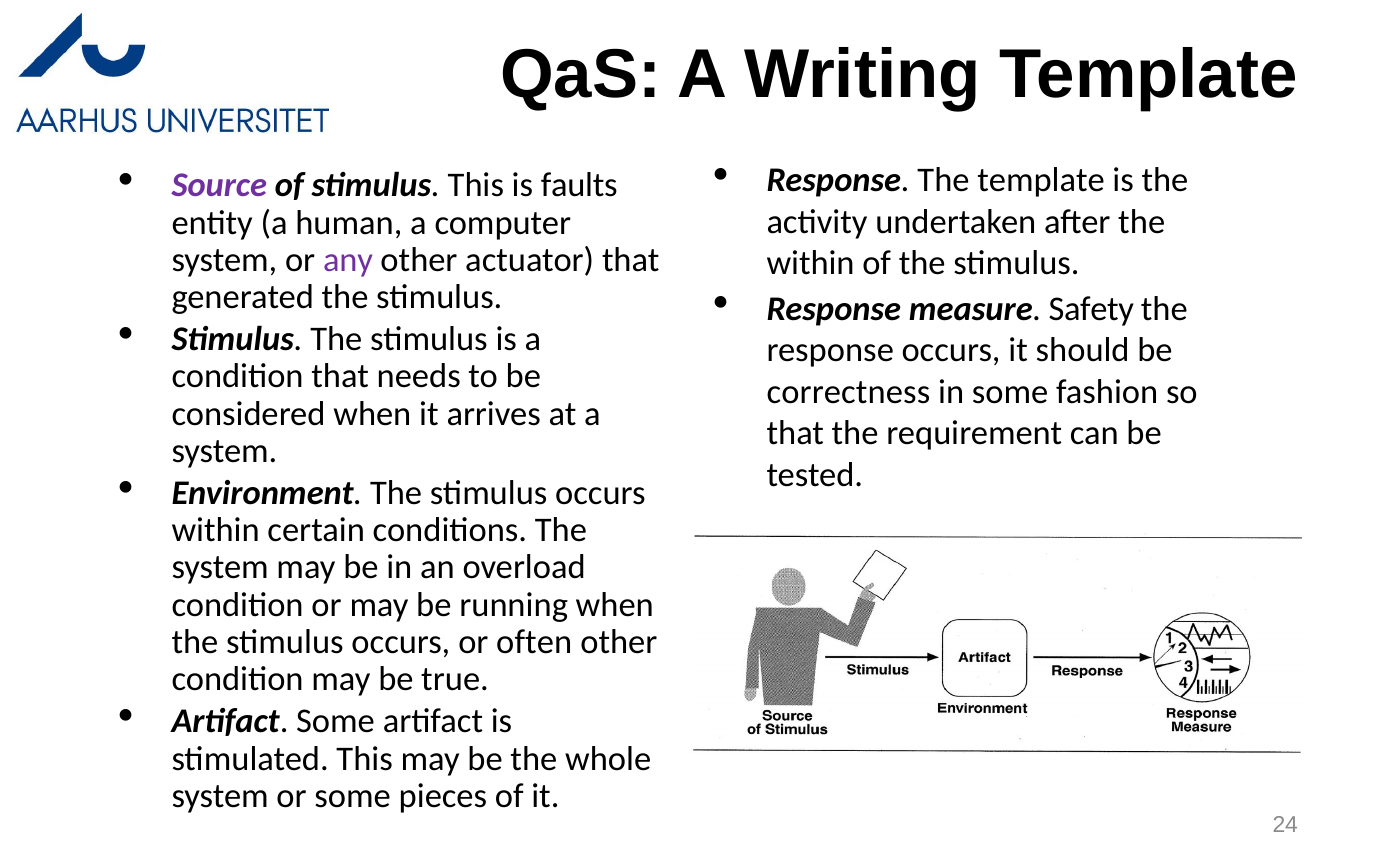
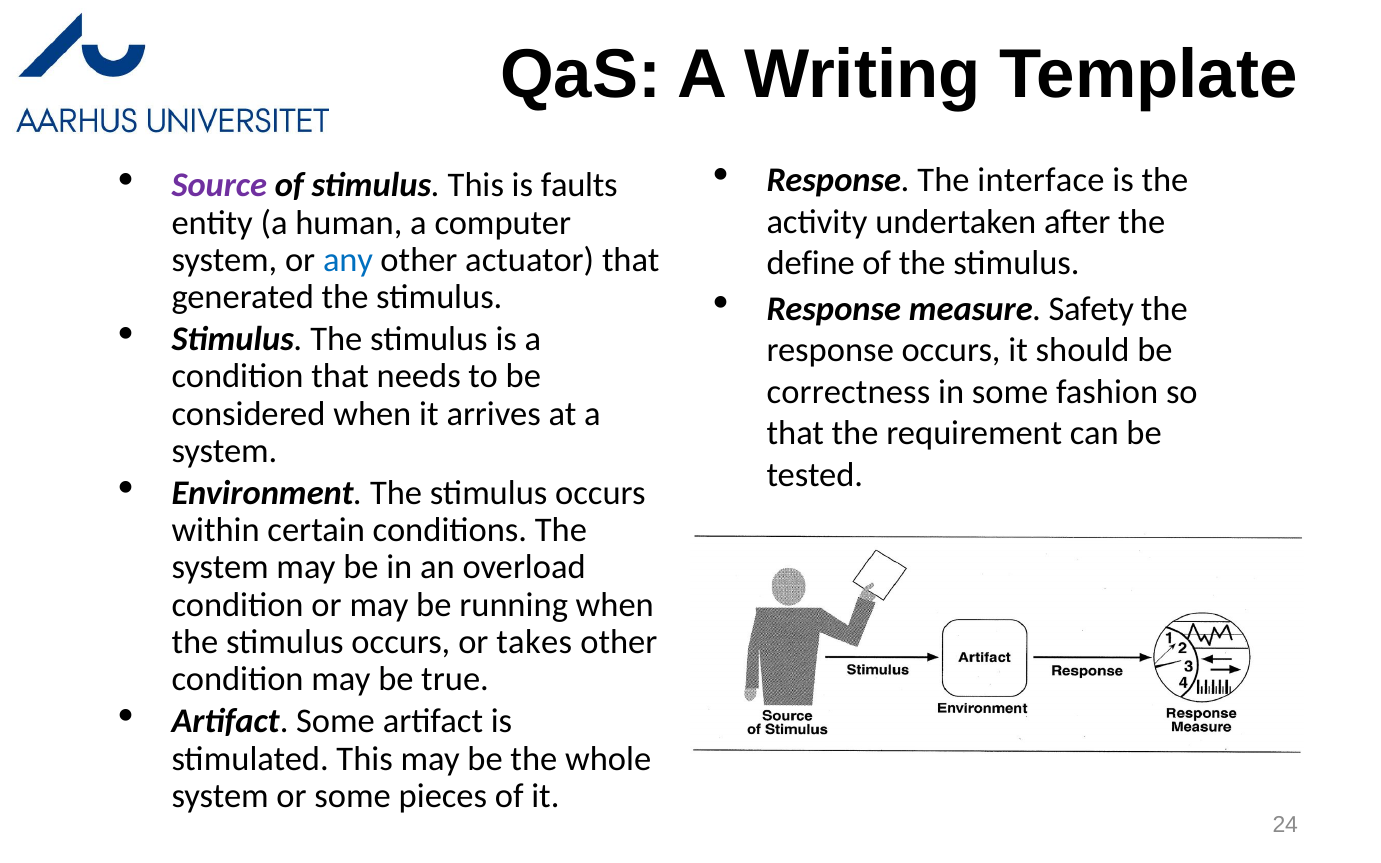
The template: template -> interface
any colour: purple -> blue
within at (811, 263): within -> define
often: often -> takes
